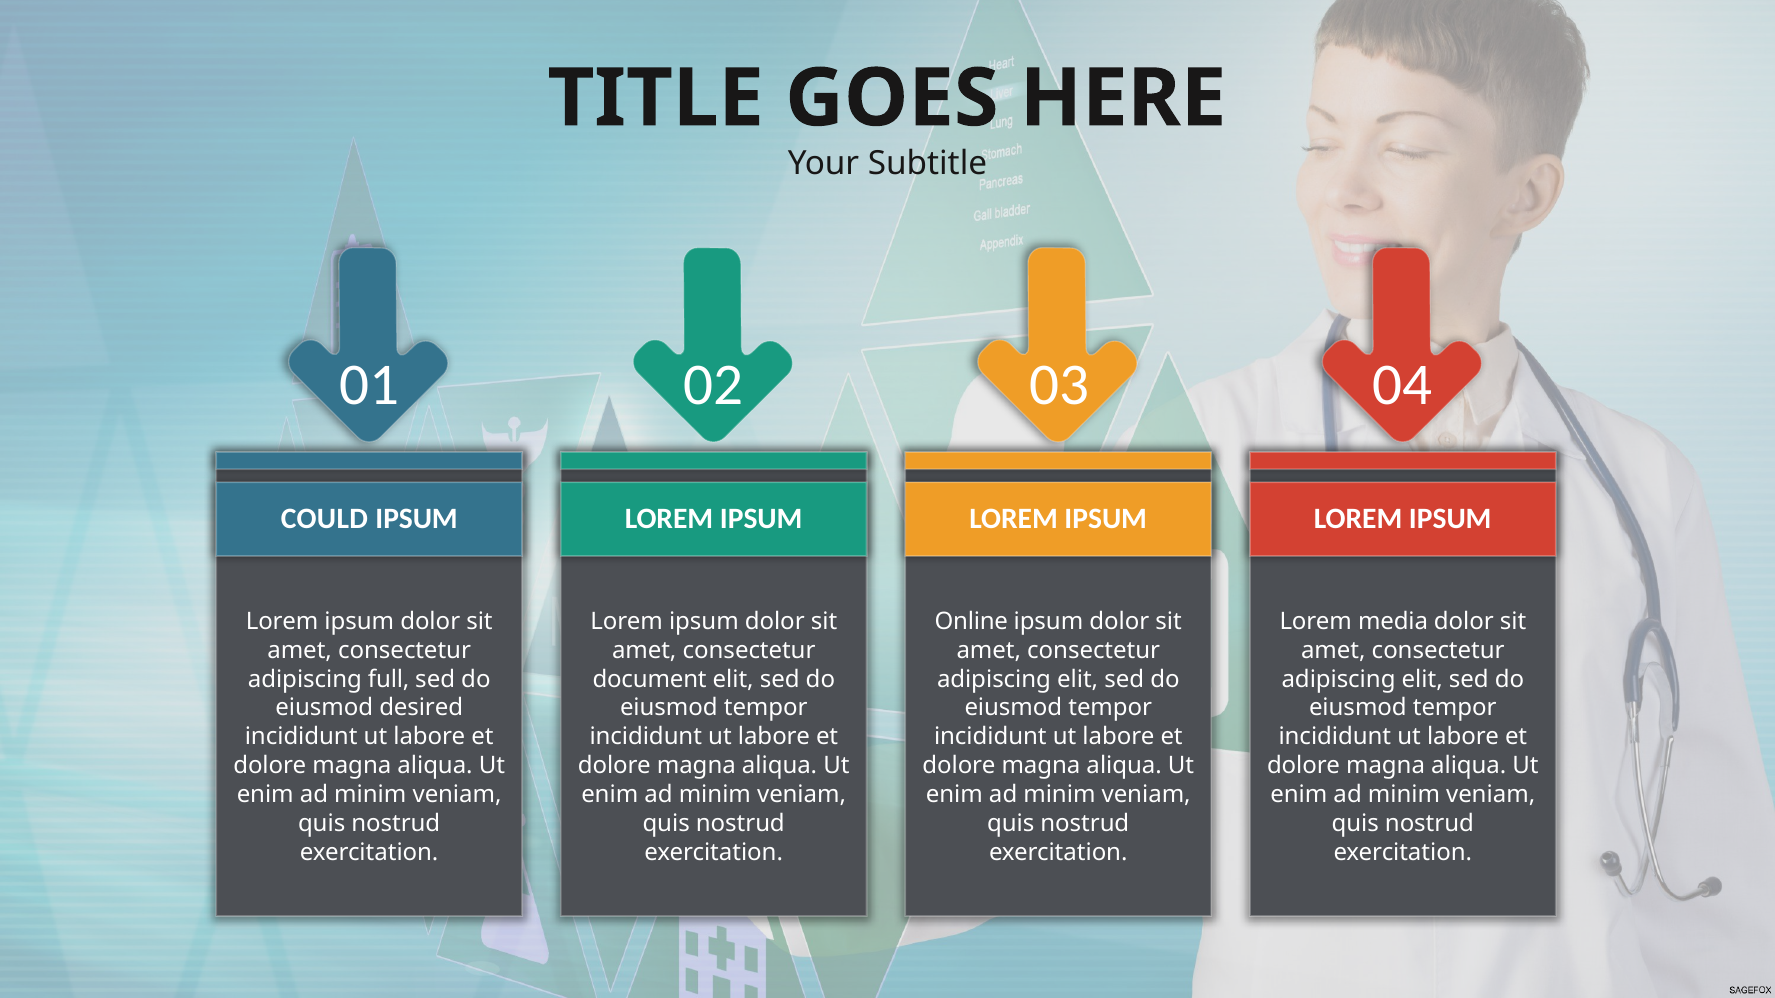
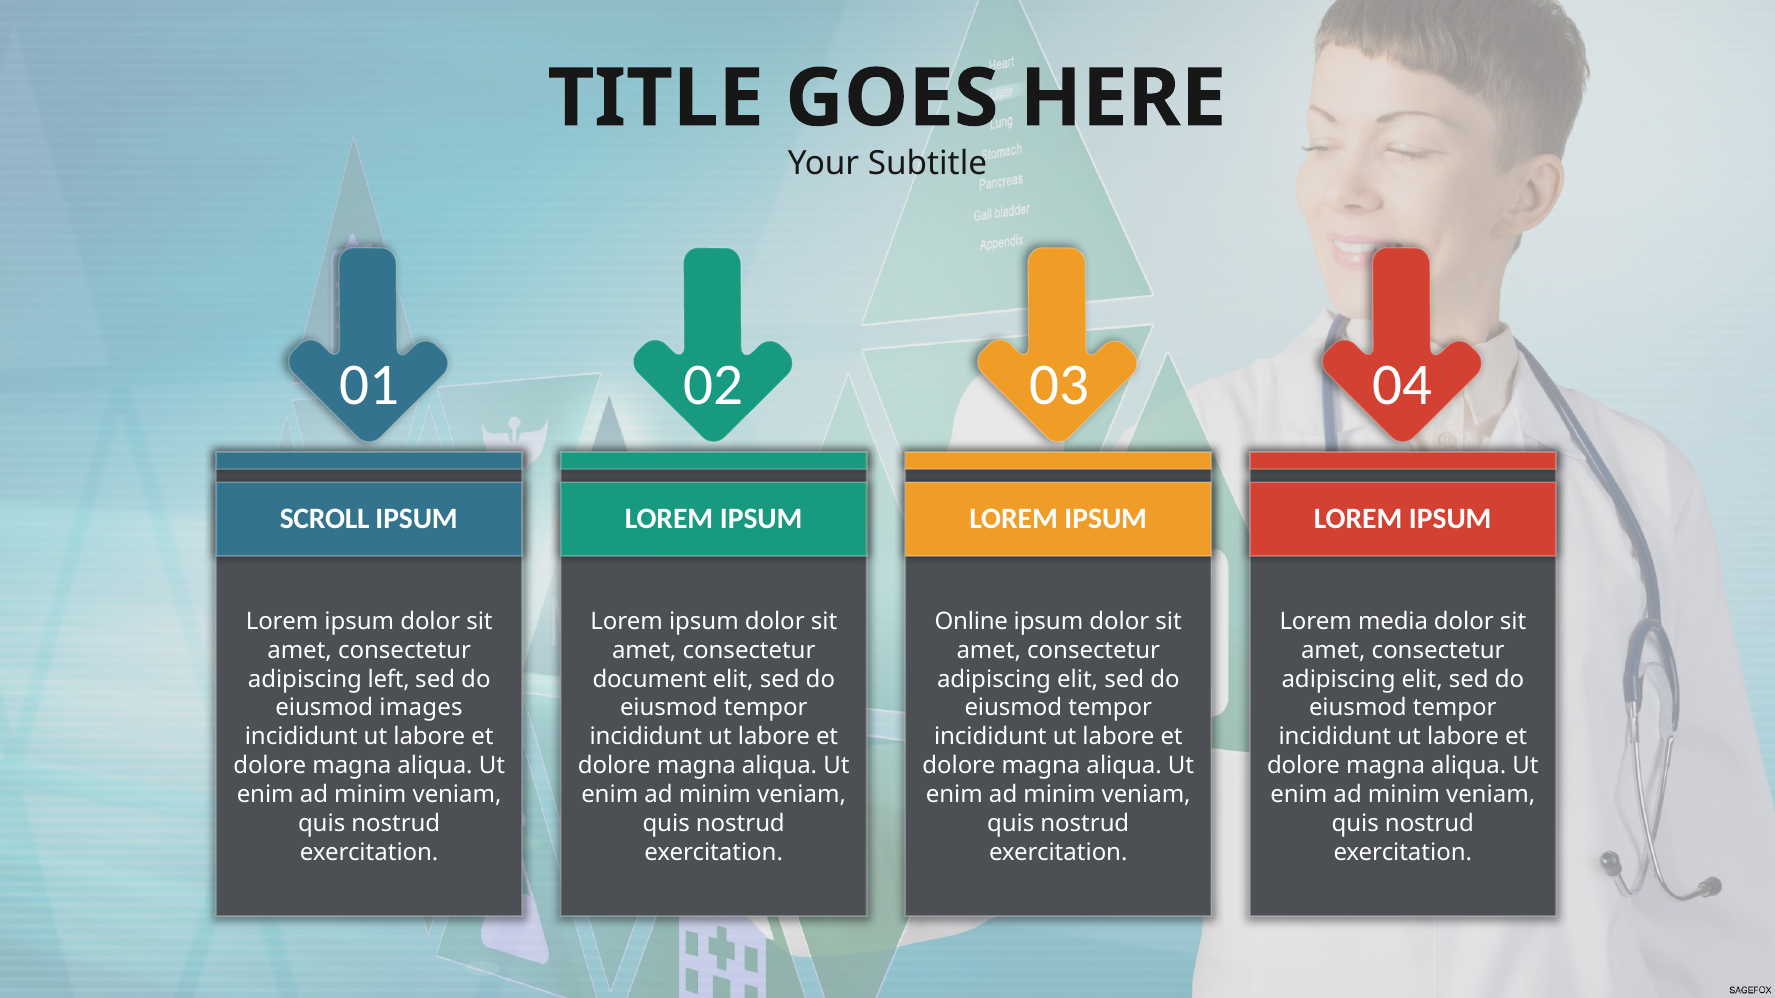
COULD: COULD -> SCROLL
full: full -> left
desired: desired -> images
